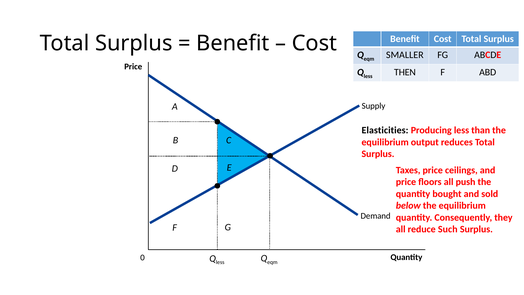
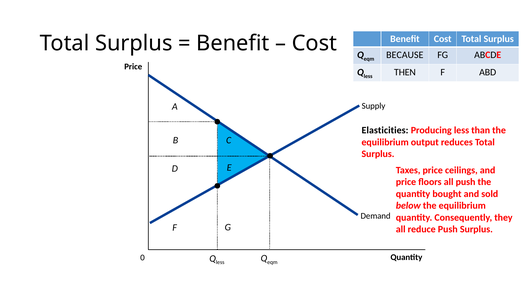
SMALLER: SMALLER -> BECAUSE
reduce Such: Such -> Push
